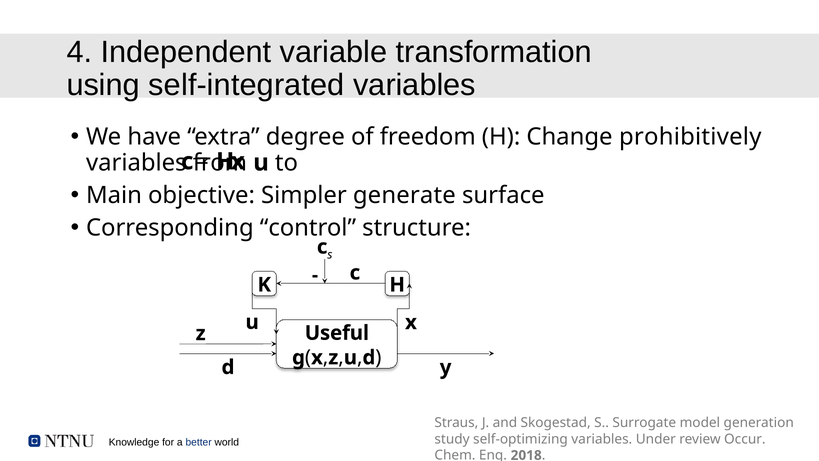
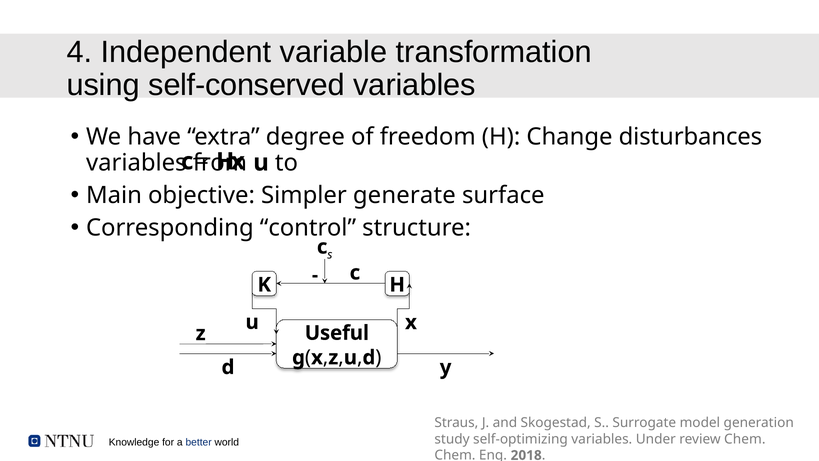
self-integrated: self-integrated -> self-conserved
prohibitively: prohibitively -> disturbances
review Occur: Occur -> Chem
